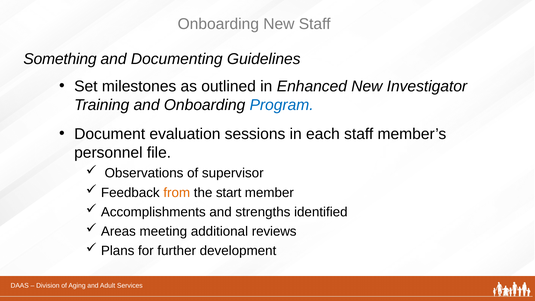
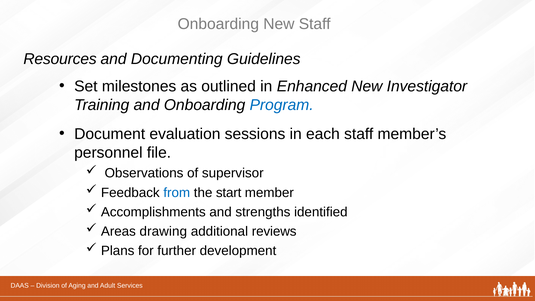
Something: Something -> Resources
from colour: orange -> blue
meeting: meeting -> drawing
